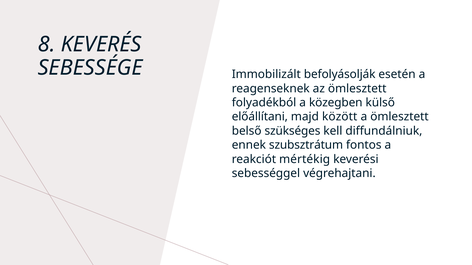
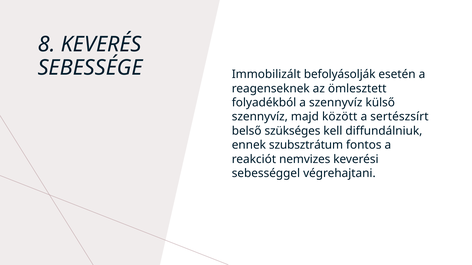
a közegben: közegben -> szennyvíz
előállítani at (260, 117): előállítani -> szennyvíz
a ömlesztett: ömlesztett -> sertészsírt
mértékig: mértékig -> nemvizes
